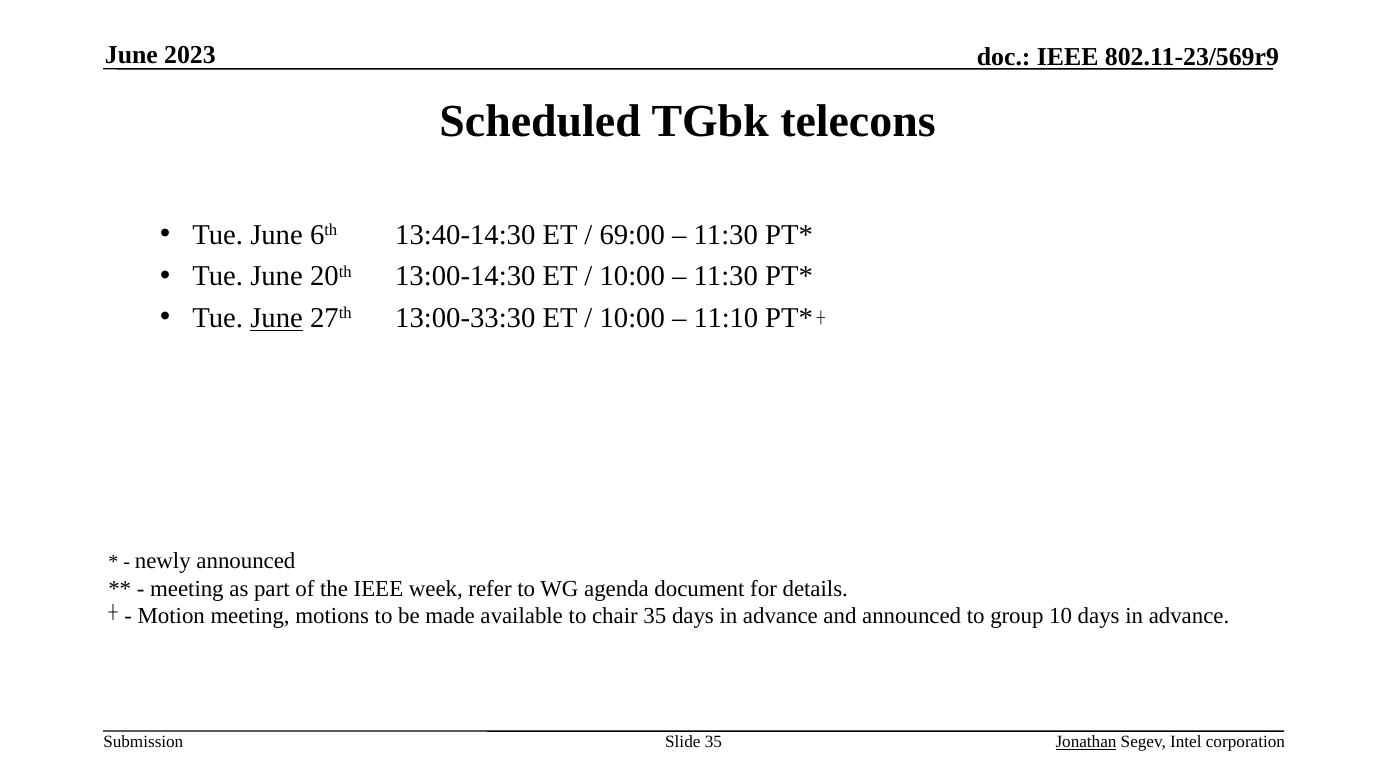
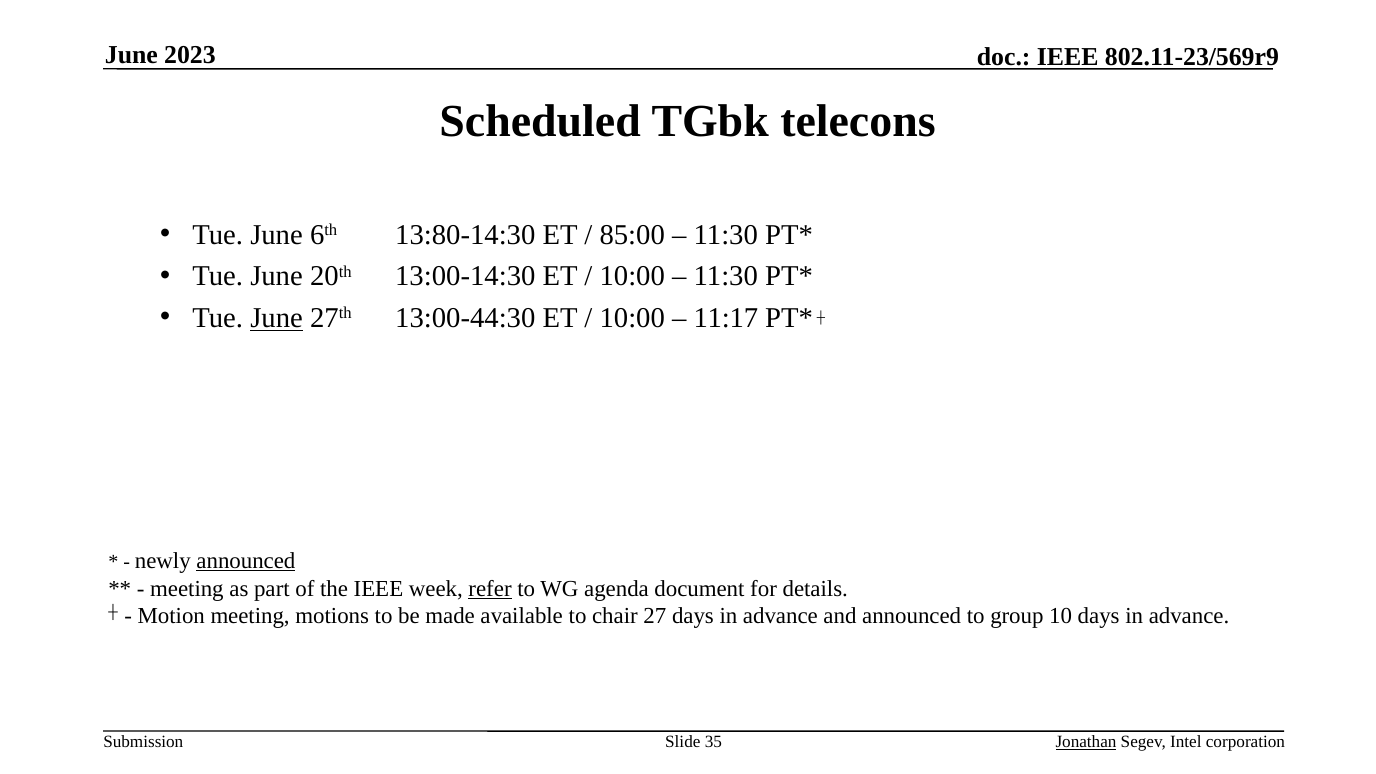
13:40-14:30: 13:40-14:30 -> 13:80-14:30
69:00: 69:00 -> 85:00
13:00-33:30: 13:00-33:30 -> 13:00-44:30
11:10: 11:10 -> 11:17
announced at (246, 561) underline: none -> present
refer underline: none -> present
chair 35: 35 -> 27
